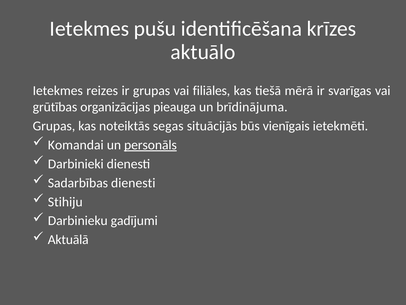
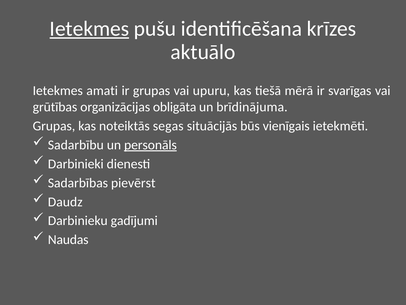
Ietekmes at (89, 29) underline: none -> present
reizes: reizes -> amati
filiāles: filiāles -> upuru
pieauga: pieauga -> obligāta
Komandai: Komandai -> Sadarbību
Sadarbības dienesti: dienesti -> pievērst
Stihiju: Stihiju -> Daudz
Aktuālā: Aktuālā -> Naudas
